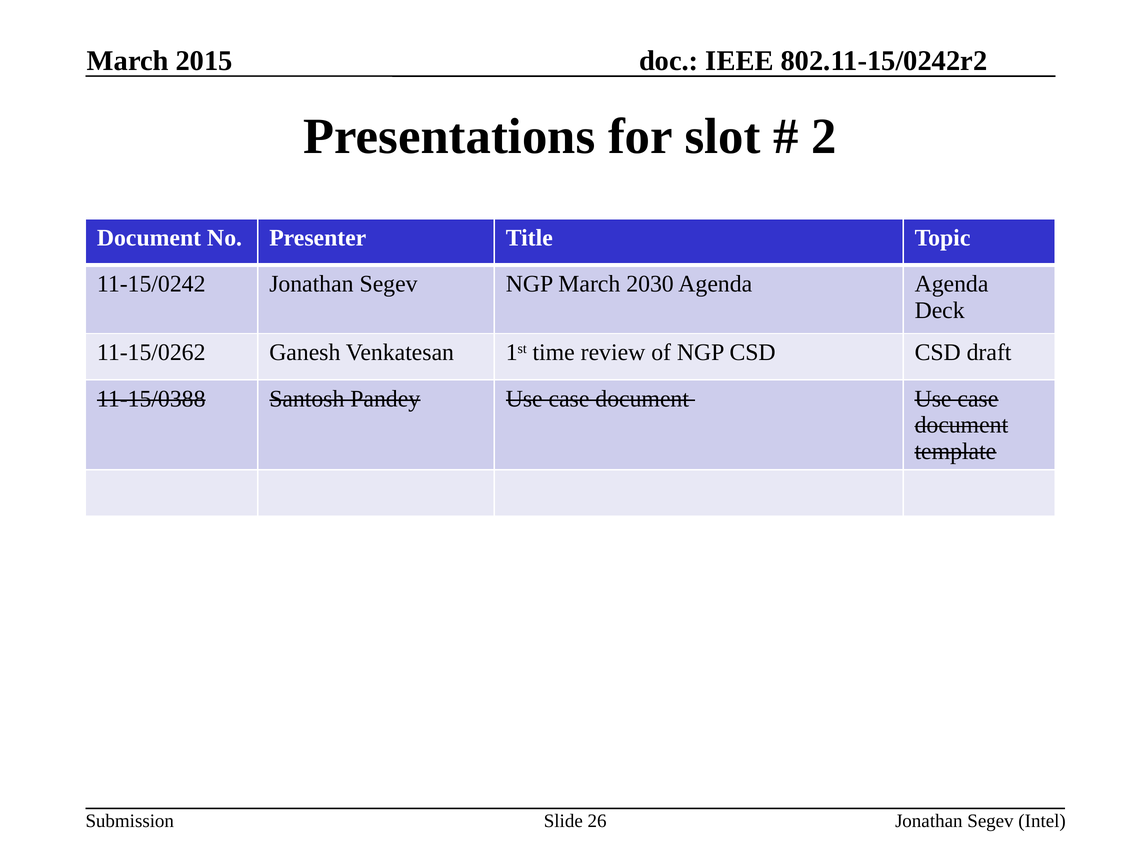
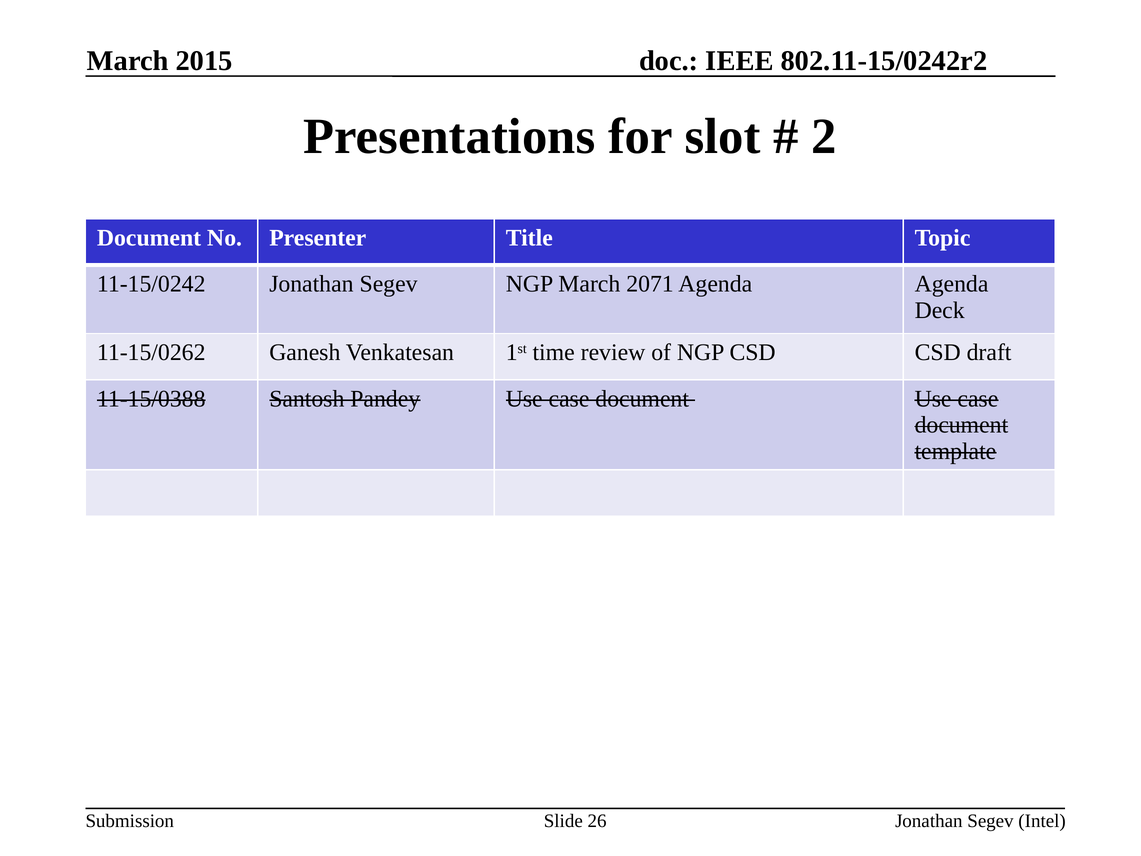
2030: 2030 -> 2071
